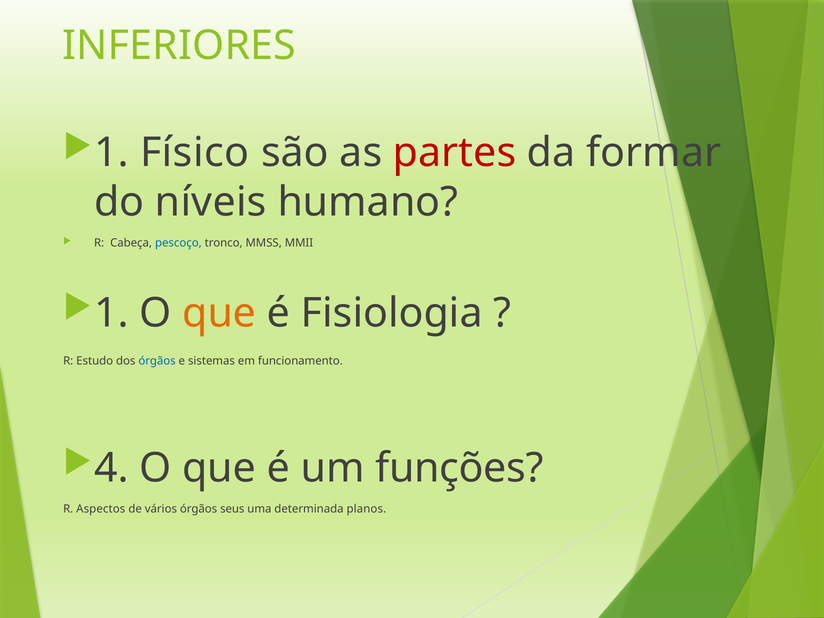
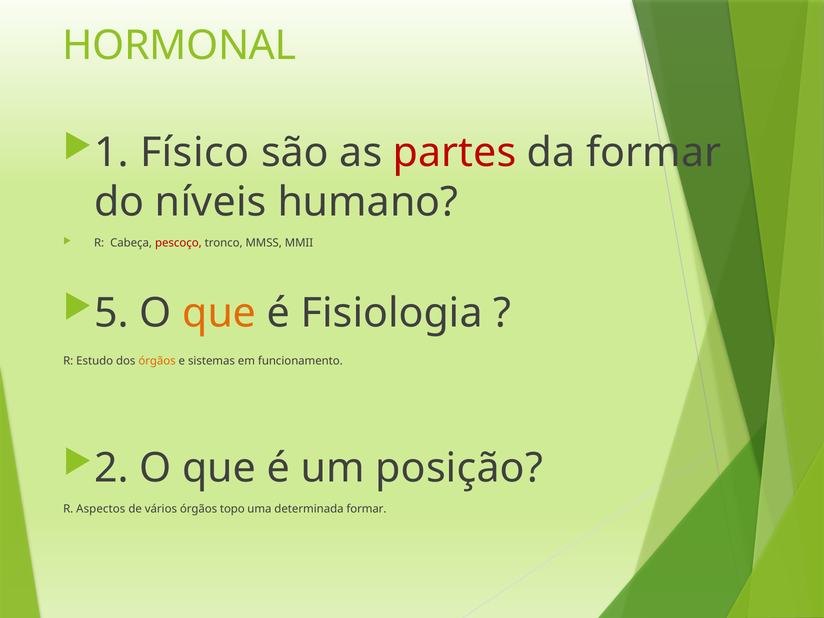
INFERIORES: INFERIORES -> HORMONAL
pescoço colour: blue -> red
1 at (111, 313): 1 -> 5
órgãos at (157, 361) colour: blue -> orange
4: 4 -> 2
funções: funções -> posição
seus: seus -> topo
determinada planos: planos -> formar
